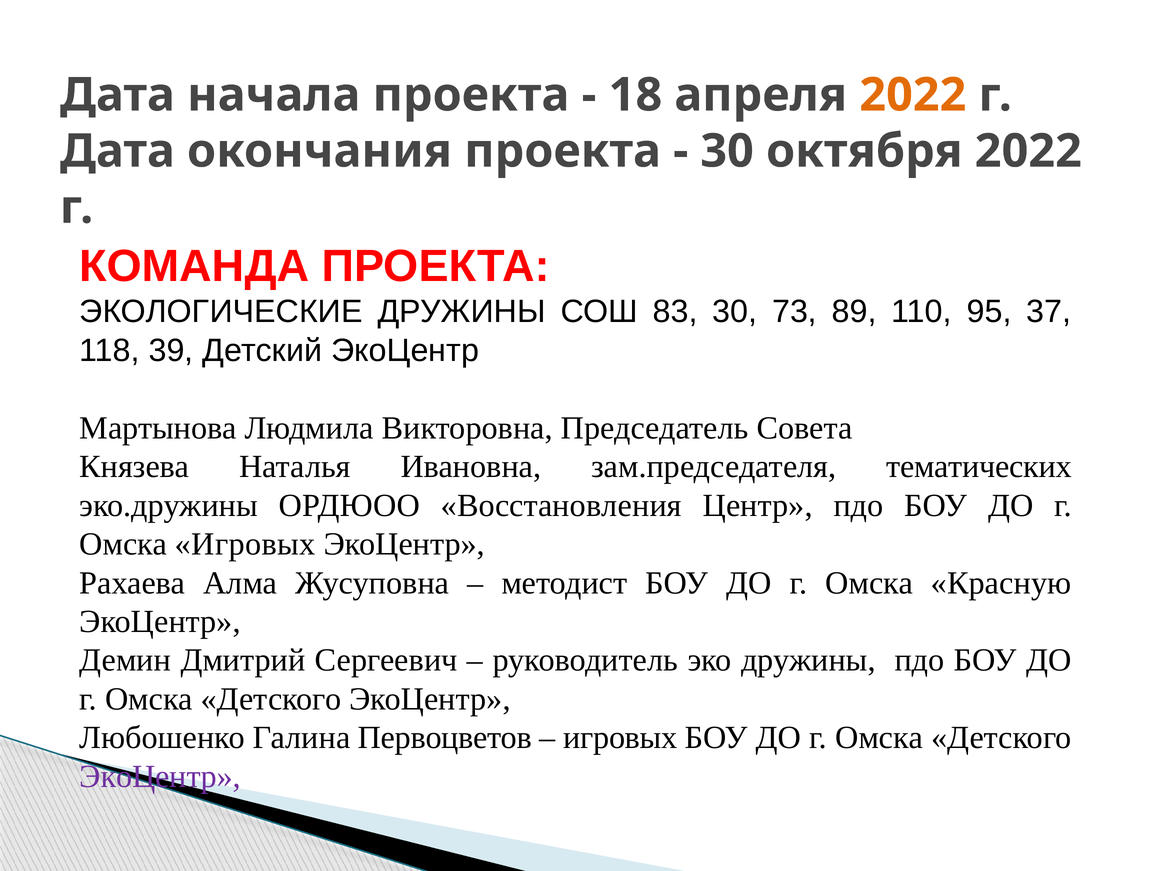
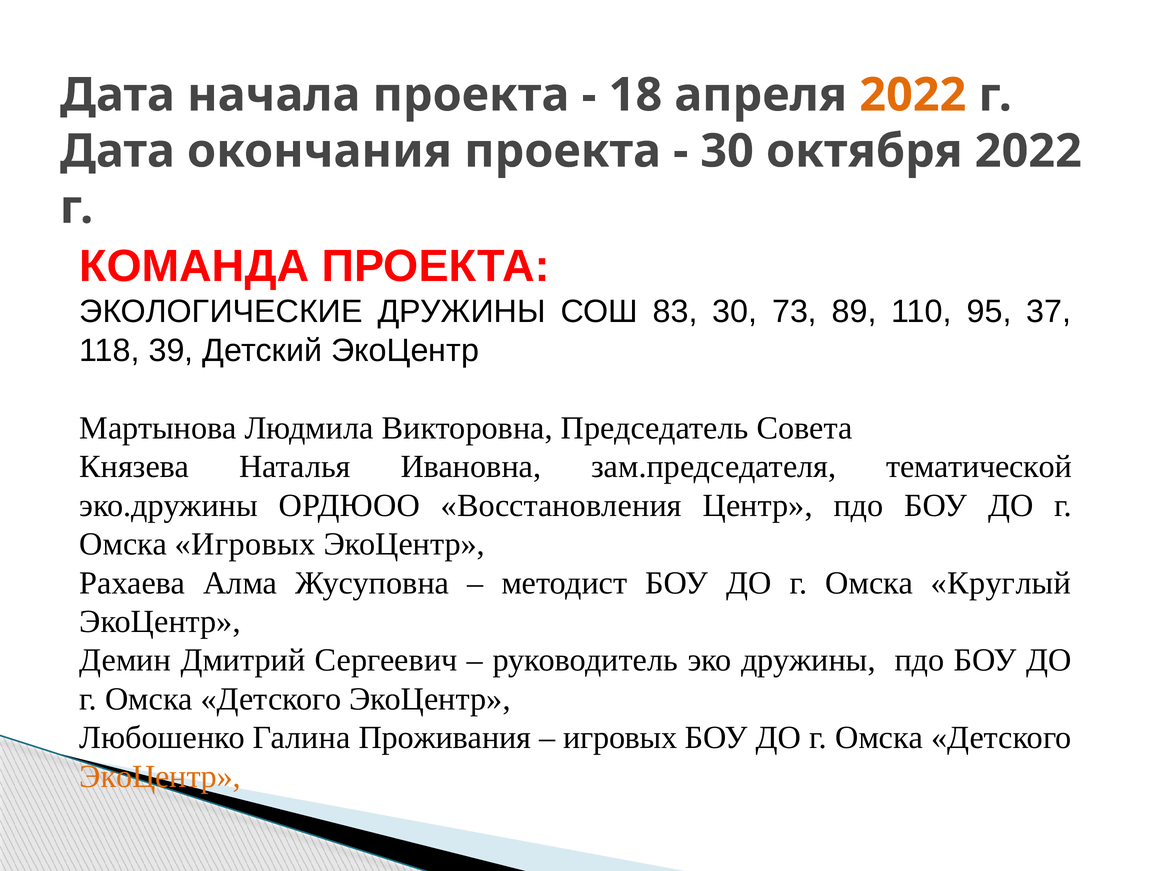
тематических: тематических -> тематической
Красную: Красную -> Круглый
Первоцветов: Первоцветов -> Проживания
ЭкоЦентр at (160, 776) colour: purple -> orange
